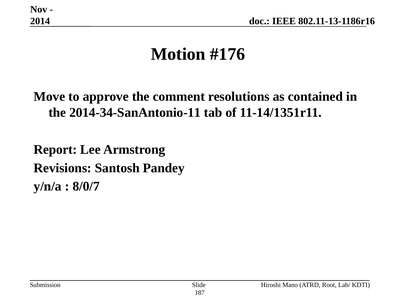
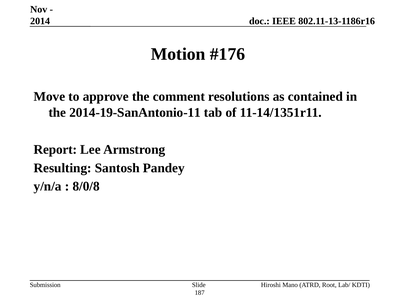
2014-34-SanAntonio-11: 2014-34-SanAntonio-11 -> 2014-19-SanAntonio-11
Revisions: Revisions -> Resulting
8/0/7: 8/0/7 -> 8/0/8
